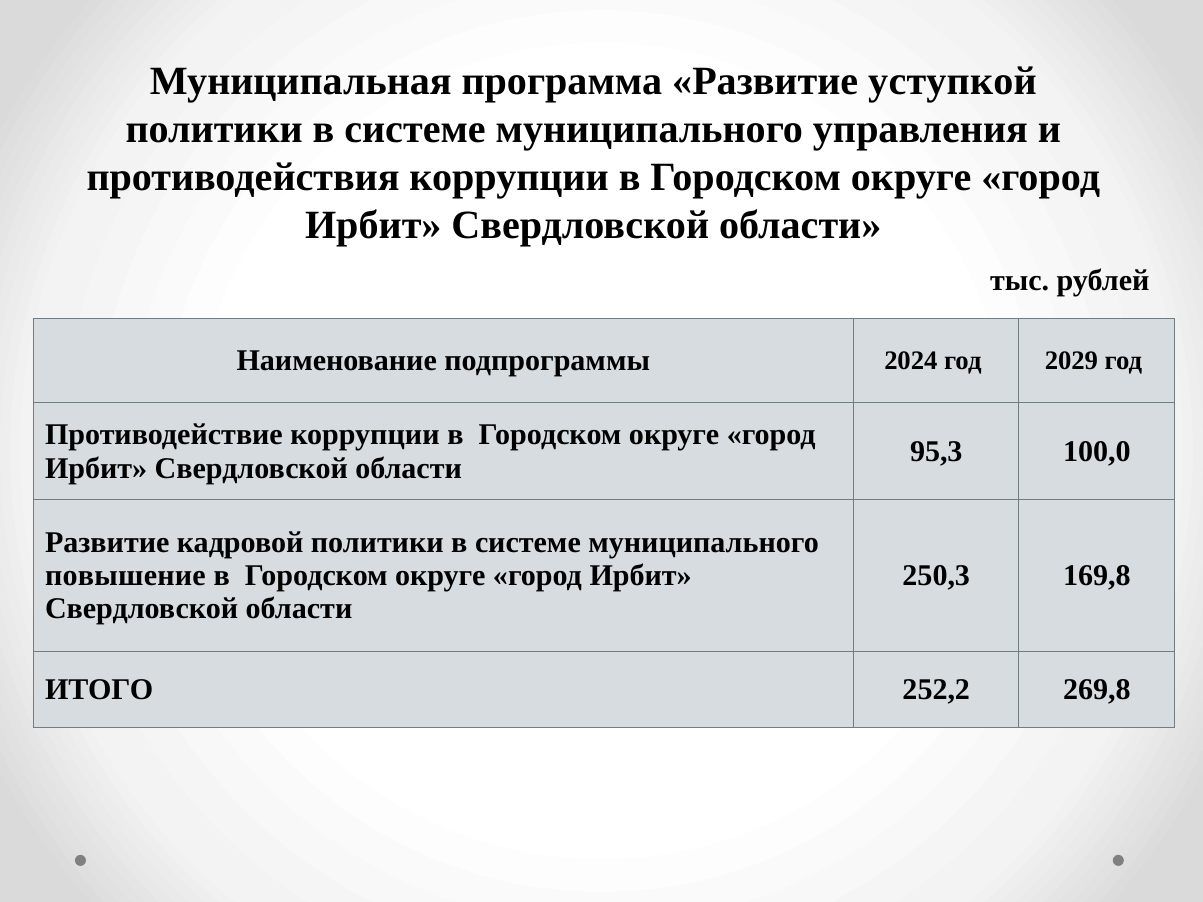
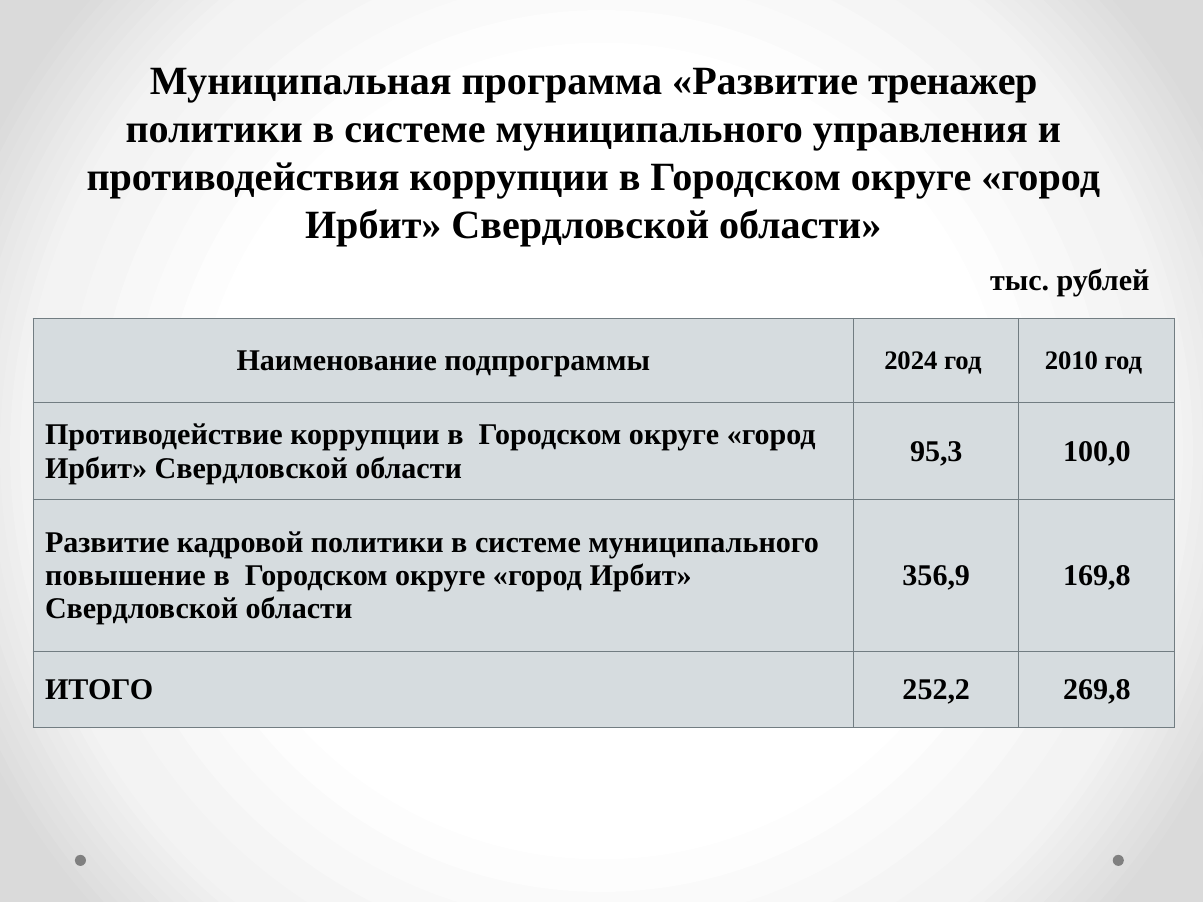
уступкой: уступкой -> тренажер
2029: 2029 -> 2010
250,3: 250,3 -> 356,9
